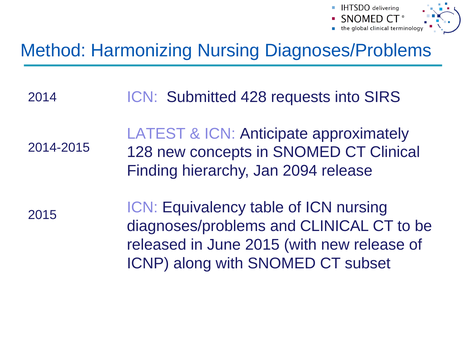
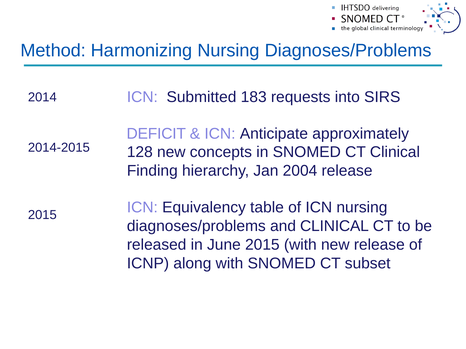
428: 428 -> 183
LATEST: LATEST -> DEFICIT
2094: 2094 -> 2004
